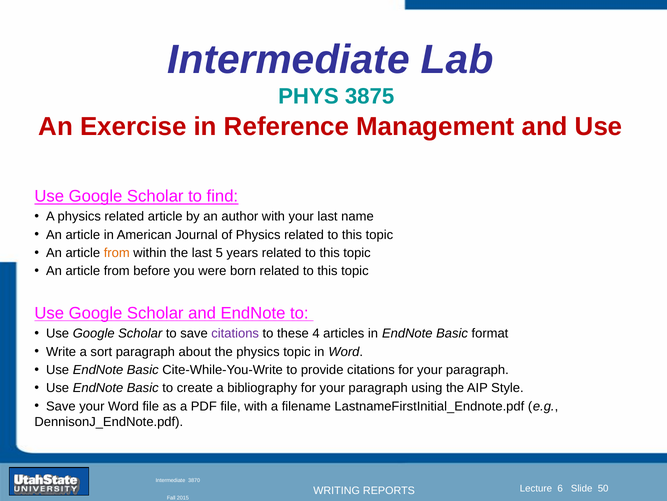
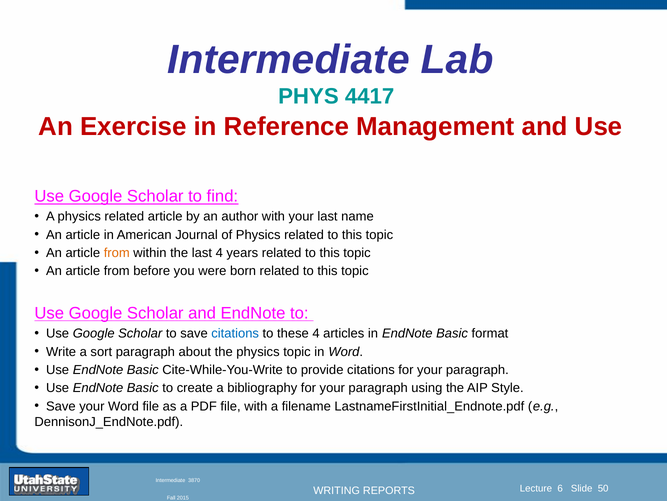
3875: 3875 -> 4417
last 5: 5 -> 4
citations at (235, 333) colour: purple -> blue
